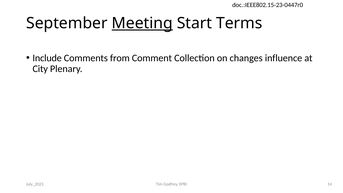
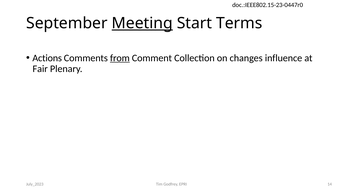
Include: Include -> Actions
from underline: none -> present
City: City -> Fair
